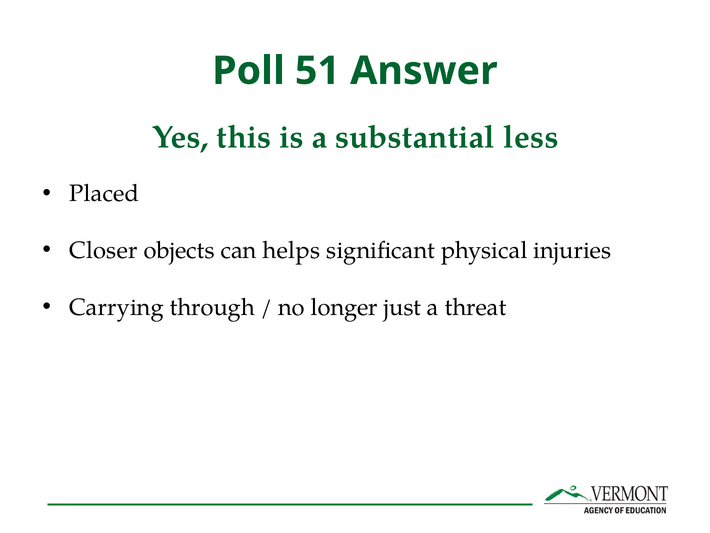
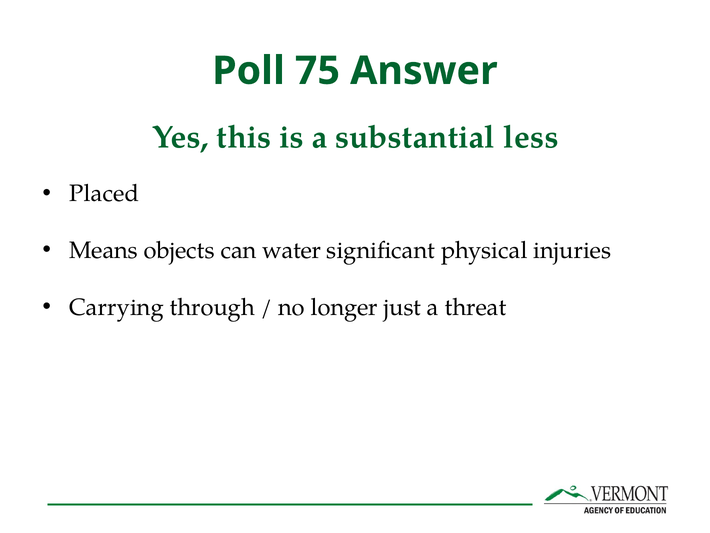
51: 51 -> 75
Closer: Closer -> Means
helps: helps -> water
